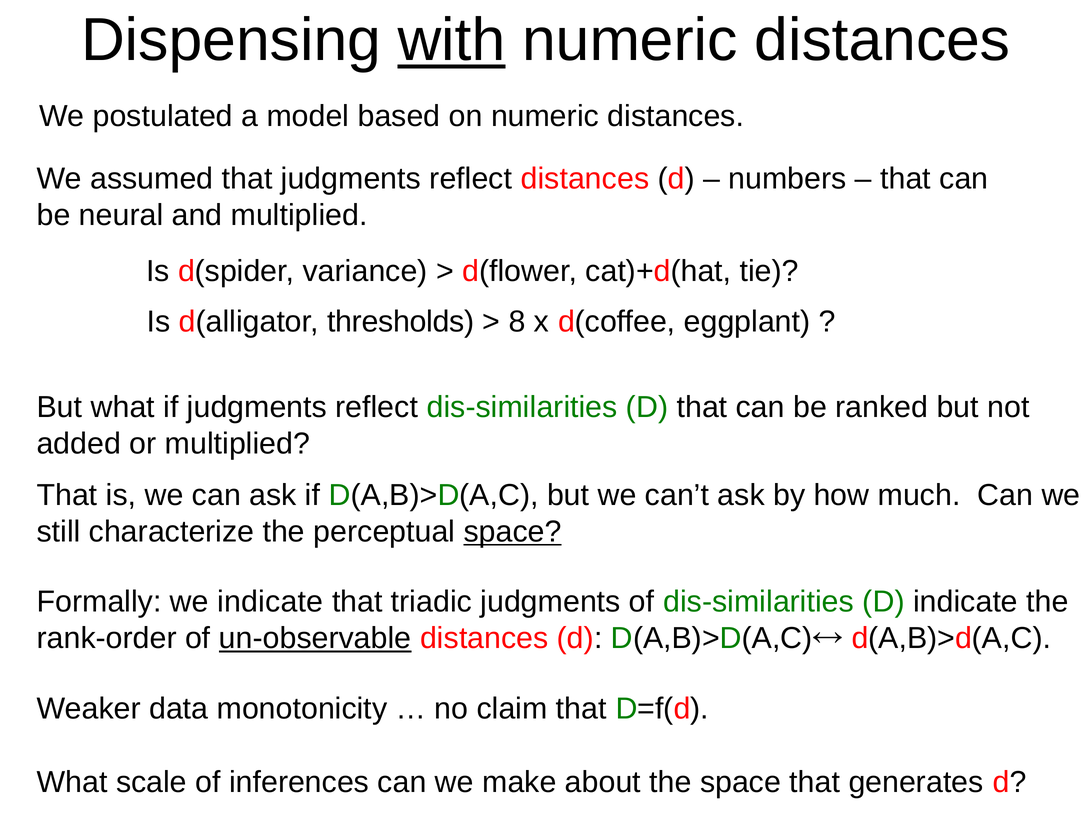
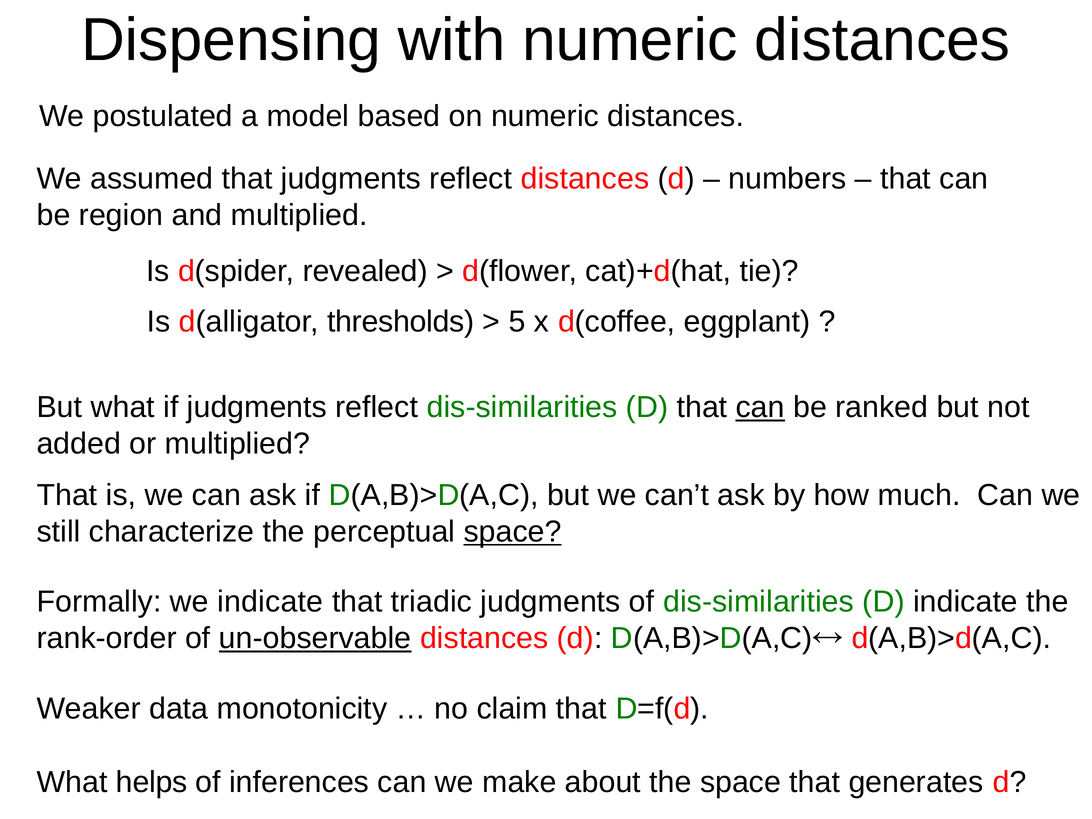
with underline: present -> none
neural: neural -> region
variance: variance -> revealed
8: 8 -> 5
can at (760, 407) underline: none -> present
scale: scale -> helps
